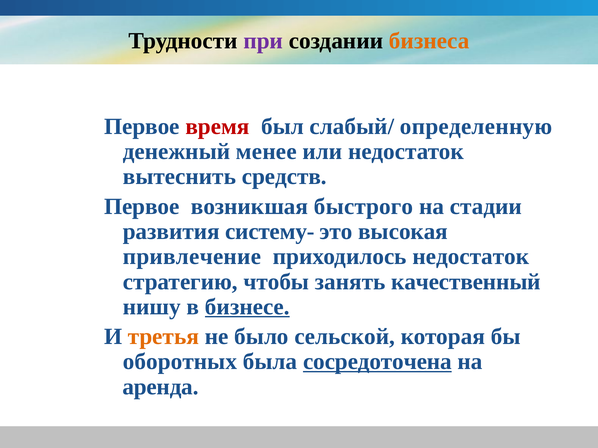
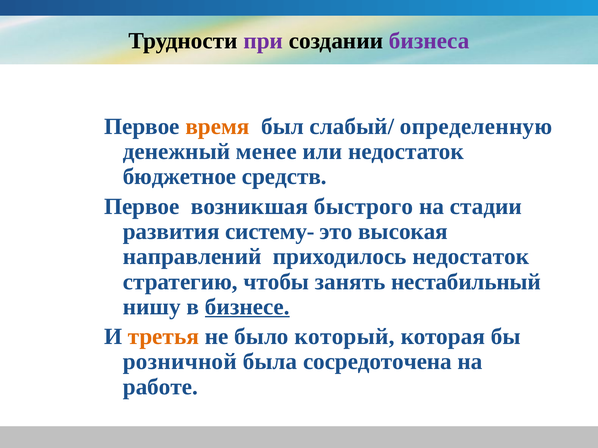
бизнеса colour: orange -> purple
время colour: red -> orange
вытеснить: вытеснить -> бюджетное
привлечение: привлечение -> направлений
качественный: качественный -> нестабильный
сельской: сельской -> который
оборотных: оборотных -> розничной
сосредоточена underline: present -> none
аренда: аренда -> работе
